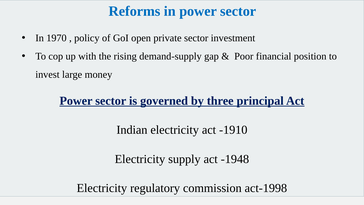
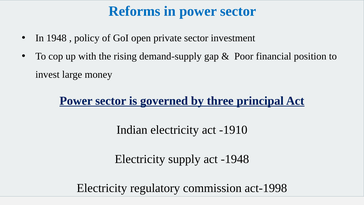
1970: 1970 -> 1948
